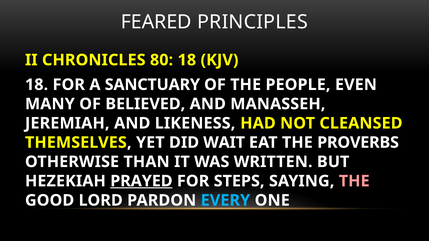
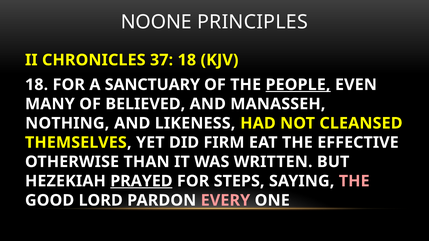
FEARED: FEARED -> NOONE
80: 80 -> 37
PEOPLE underline: none -> present
JEREMIAH: JEREMIAH -> NOTHING
WAIT: WAIT -> FIRM
PROVERBS: PROVERBS -> EFFECTIVE
EVERY colour: light blue -> pink
